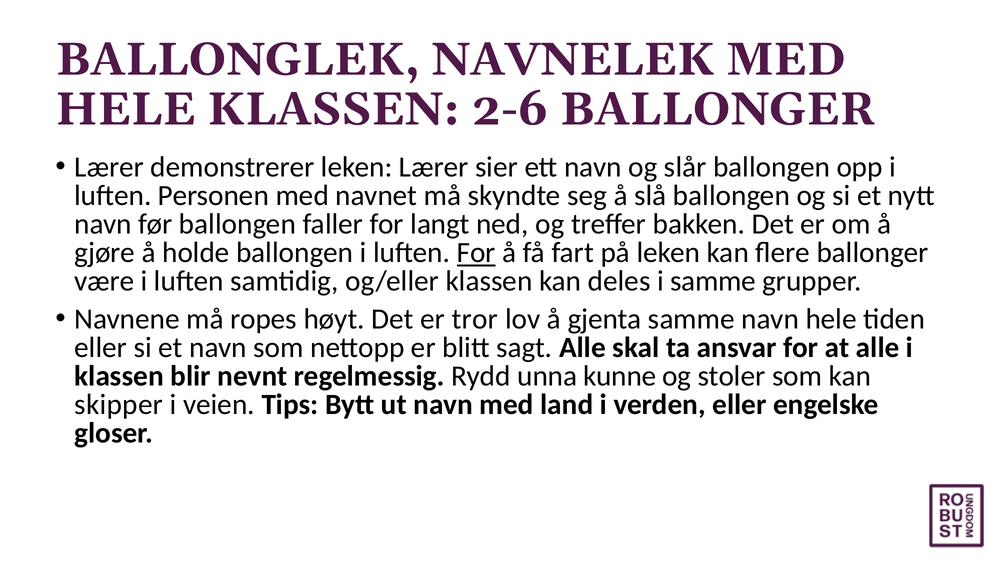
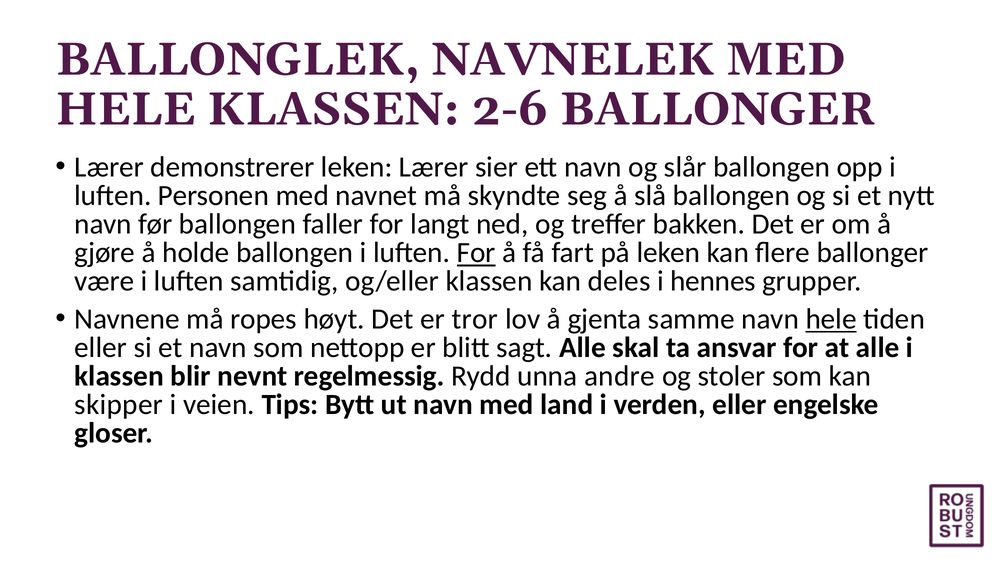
i samme: samme -> hennes
hele at (831, 319) underline: none -> present
kunne: kunne -> andre
